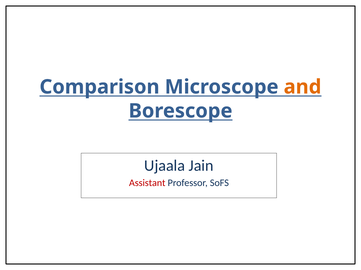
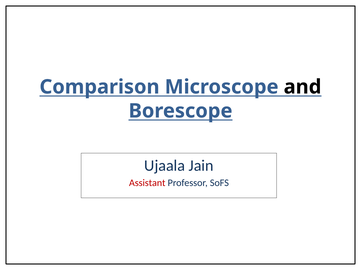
and colour: orange -> black
